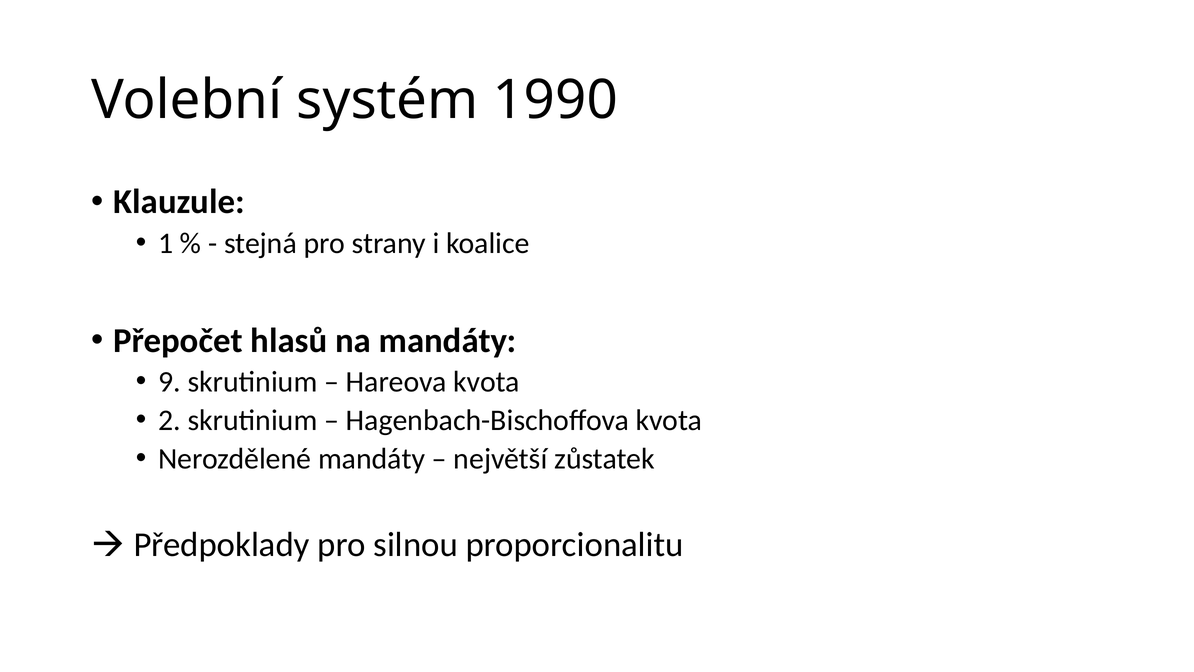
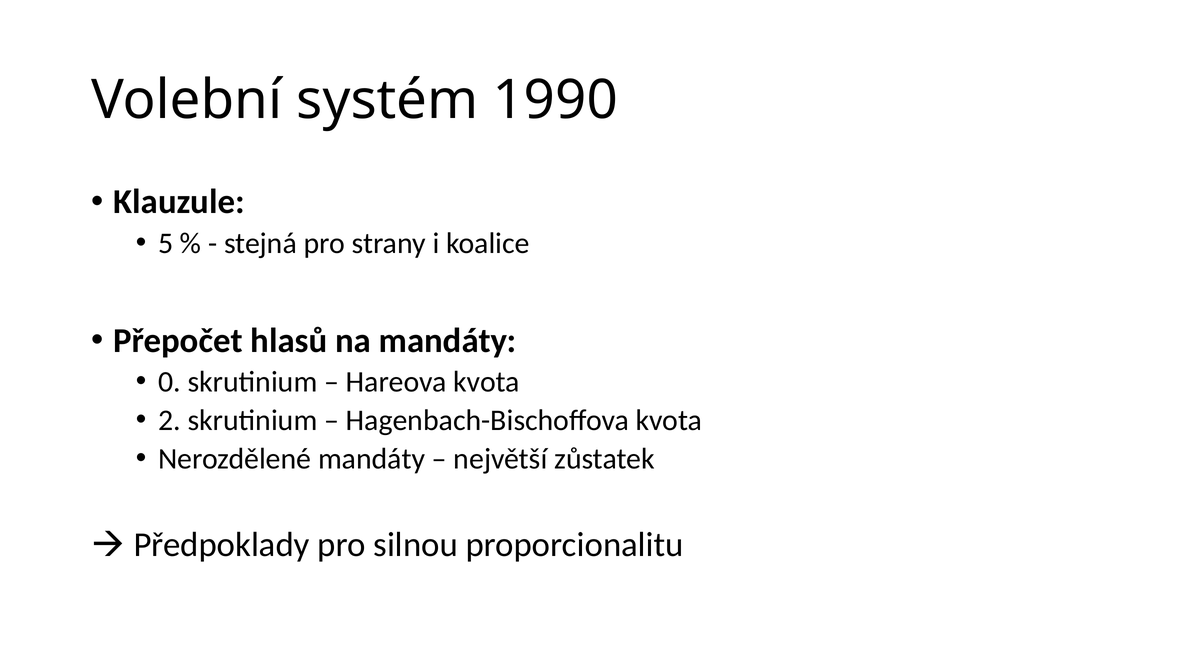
1: 1 -> 5
9: 9 -> 0
